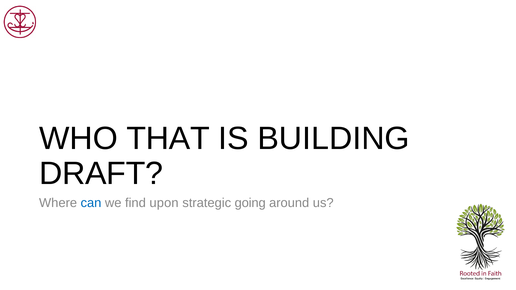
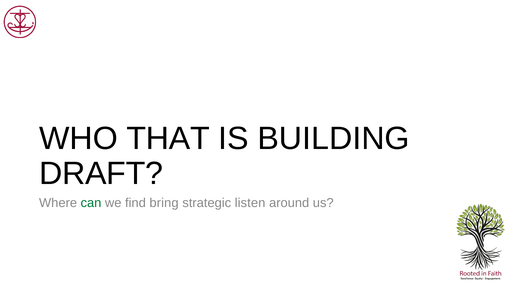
can colour: blue -> green
upon: upon -> bring
going: going -> listen
